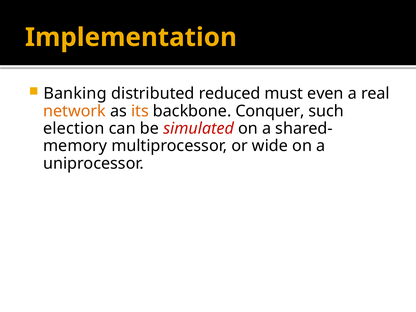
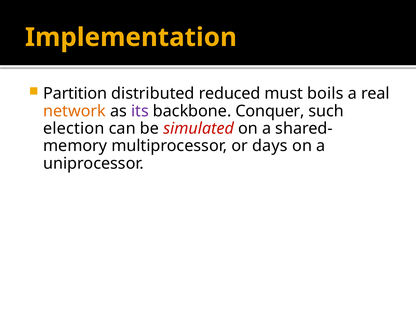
Banking: Banking -> Partition
even: even -> boils
its colour: orange -> purple
wide: wide -> days
